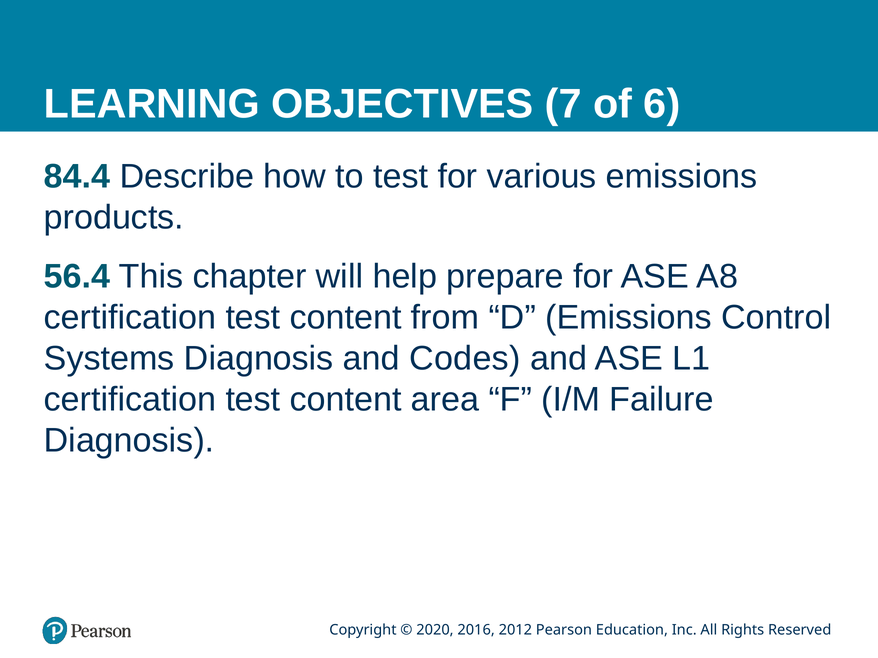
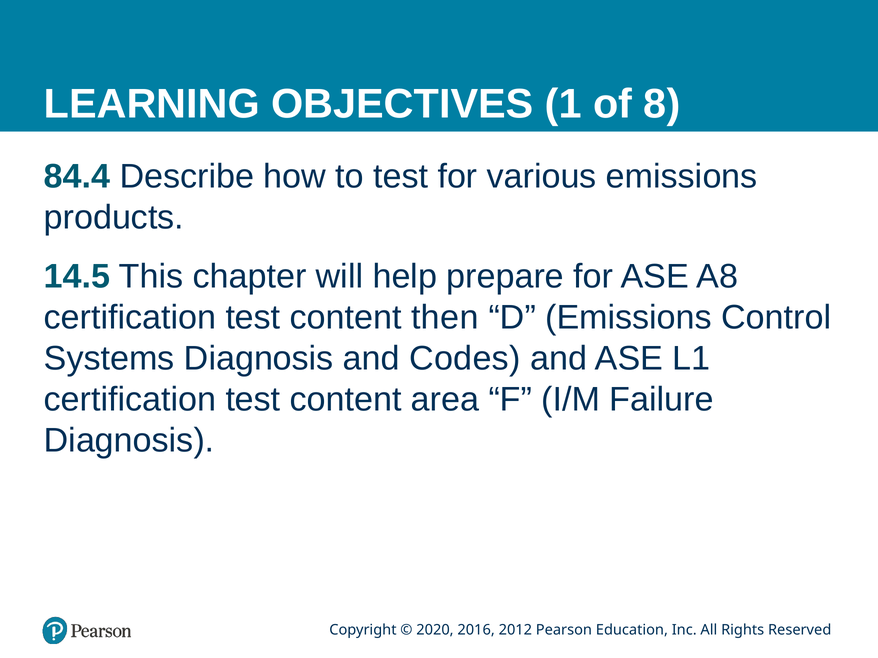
7: 7 -> 1
6: 6 -> 8
56.4: 56.4 -> 14.5
from: from -> then
